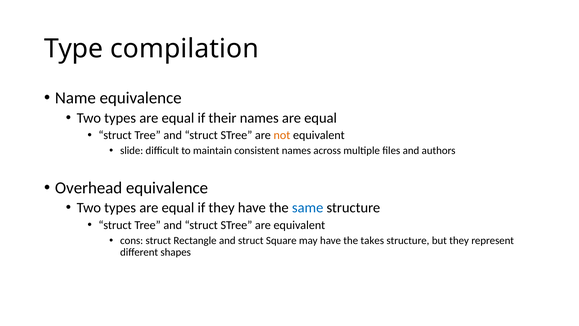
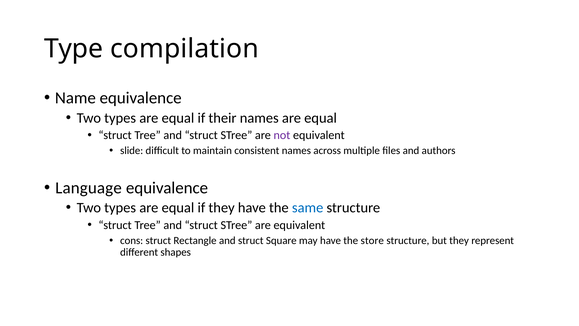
not colour: orange -> purple
Overhead: Overhead -> Language
takes: takes -> store
